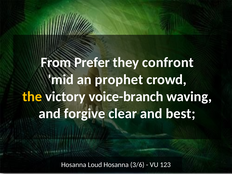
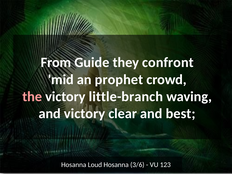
Prefer: Prefer -> Guide
the colour: yellow -> pink
voice-branch: voice-branch -> little-branch
and forgive: forgive -> victory
